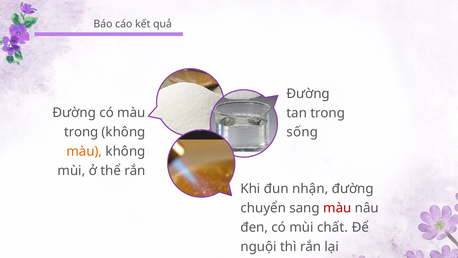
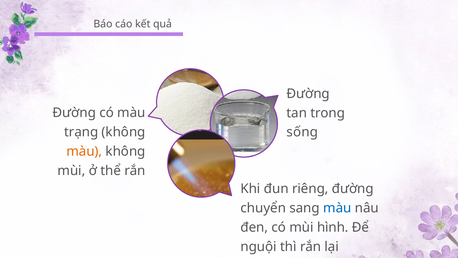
trong at (81, 132): trong -> trạng
nhận: nhận -> riêng
màu at (337, 208) colour: red -> blue
chất: chất -> hình
